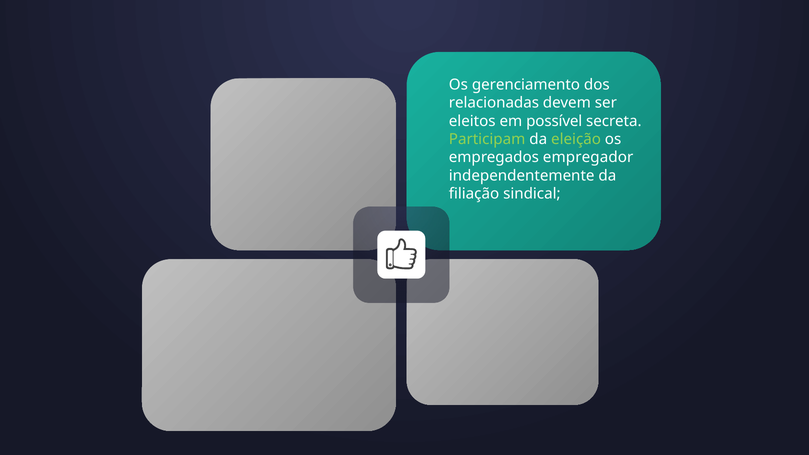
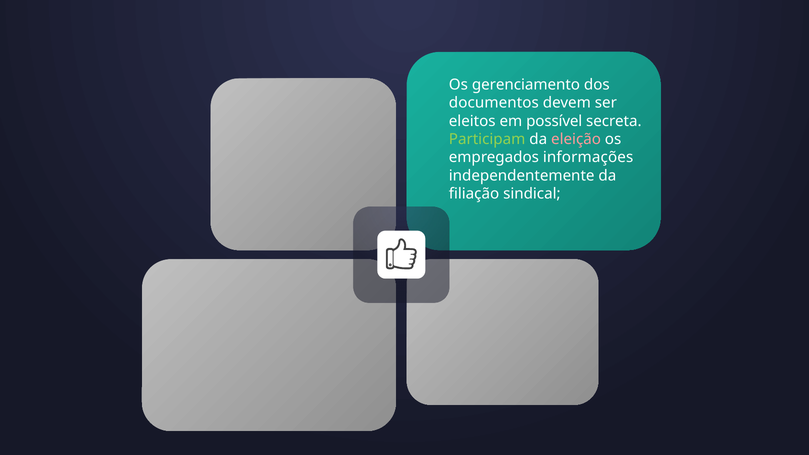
relacionadas: relacionadas -> documentos
eleição colour: light green -> pink
empregador: empregador -> informações
